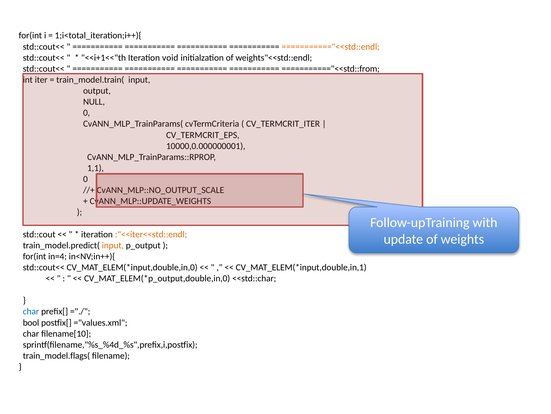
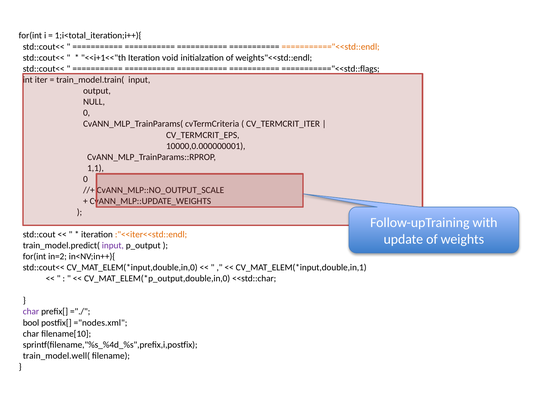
==========="<<std::from: ==========="<<std::from -> ==========="<<std::flags
input at (113, 245) colour: orange -> purple
in=4: in=4 -> in=2
char at (31, 311) colour: blue -> purple
="values.xml: ="values.xml -> ="nodes.xml
train_model.flags(: train_model.flags( -> train_model.well(
